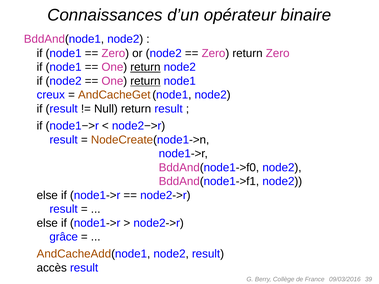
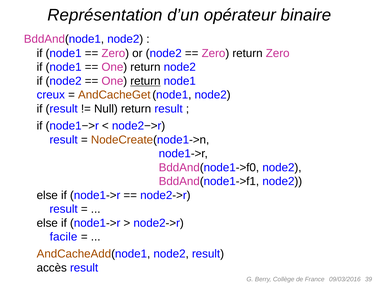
Connaissances: Connaissances -> Représentation
return at (145, 67) underline: present -> none
grâce: grâce -> facile
